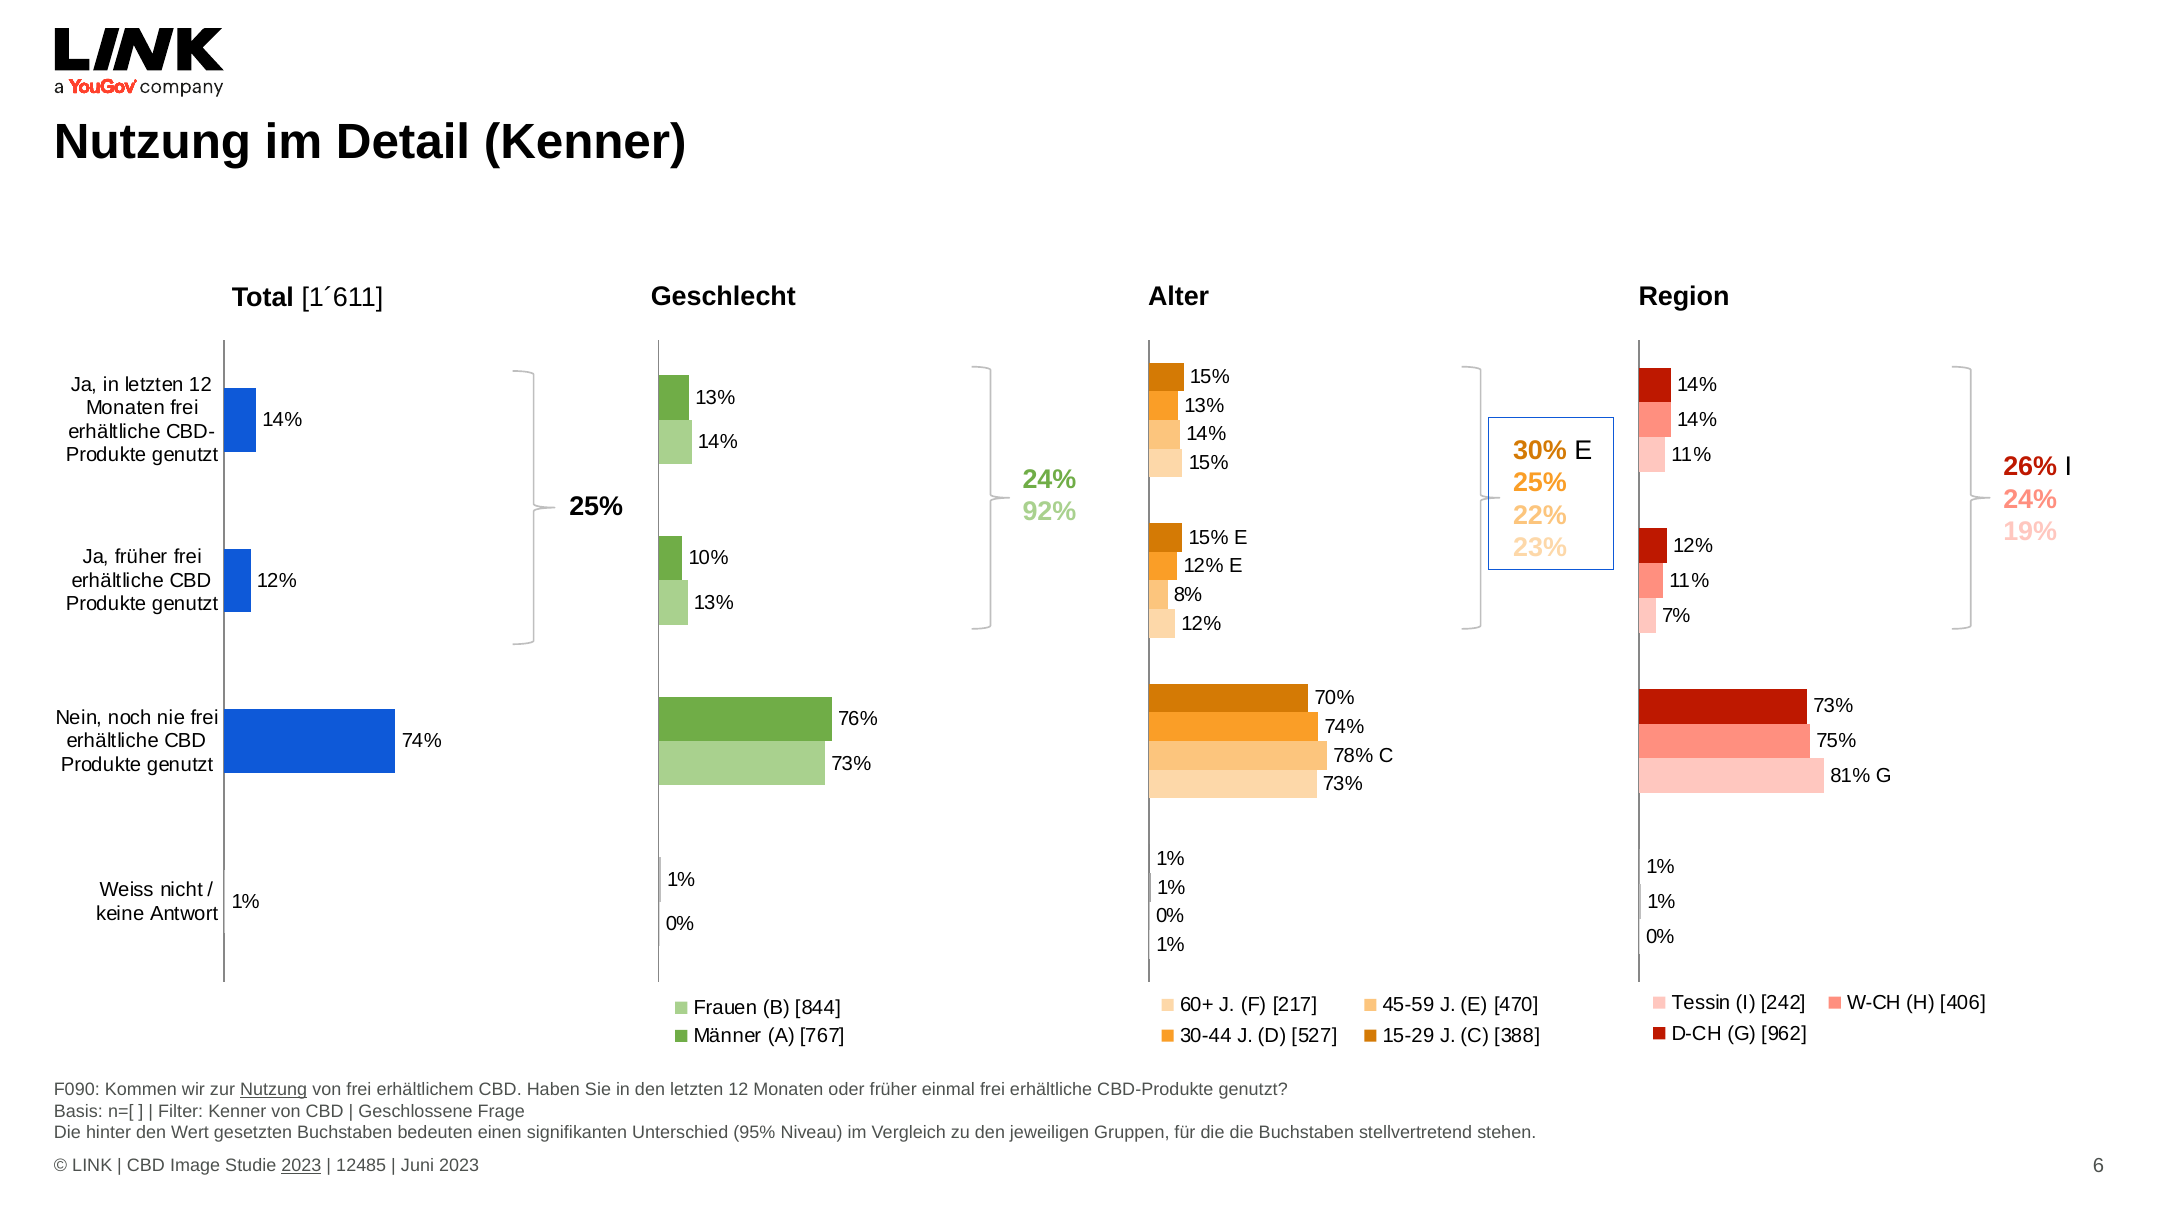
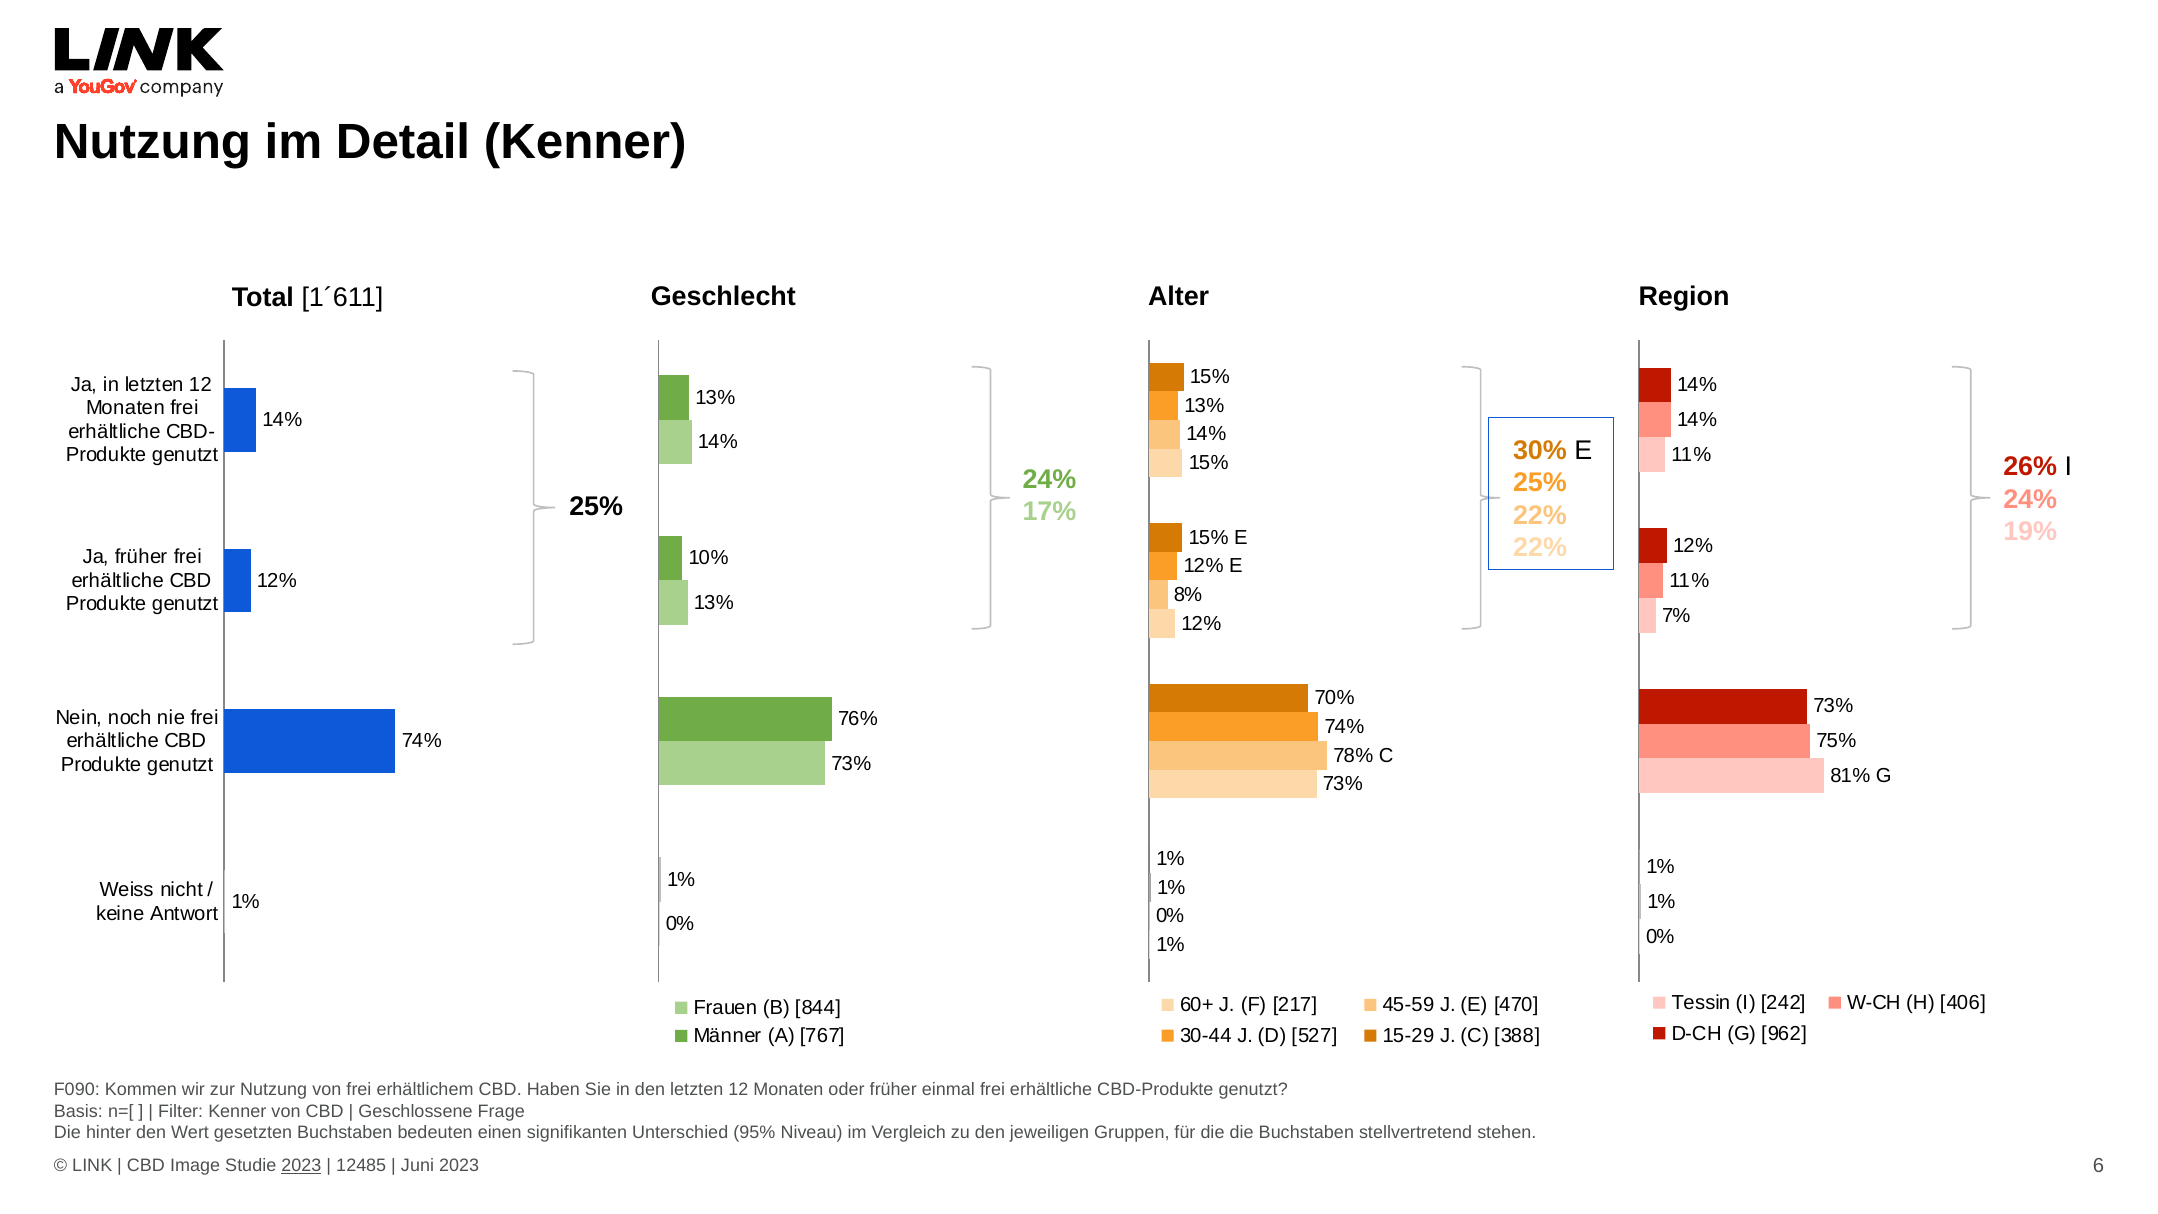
92%: 92% -> 17%
23% at (1540, 548): 23% -> 22%
Nutzung at (274, 1090) underline: present -> none
